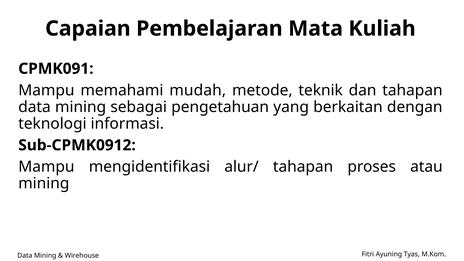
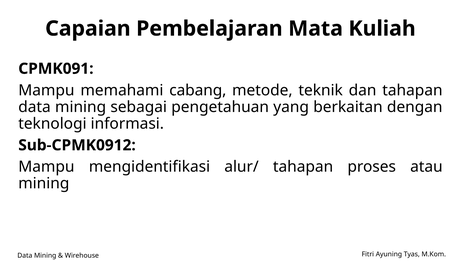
mudah: mudah -> cabang
